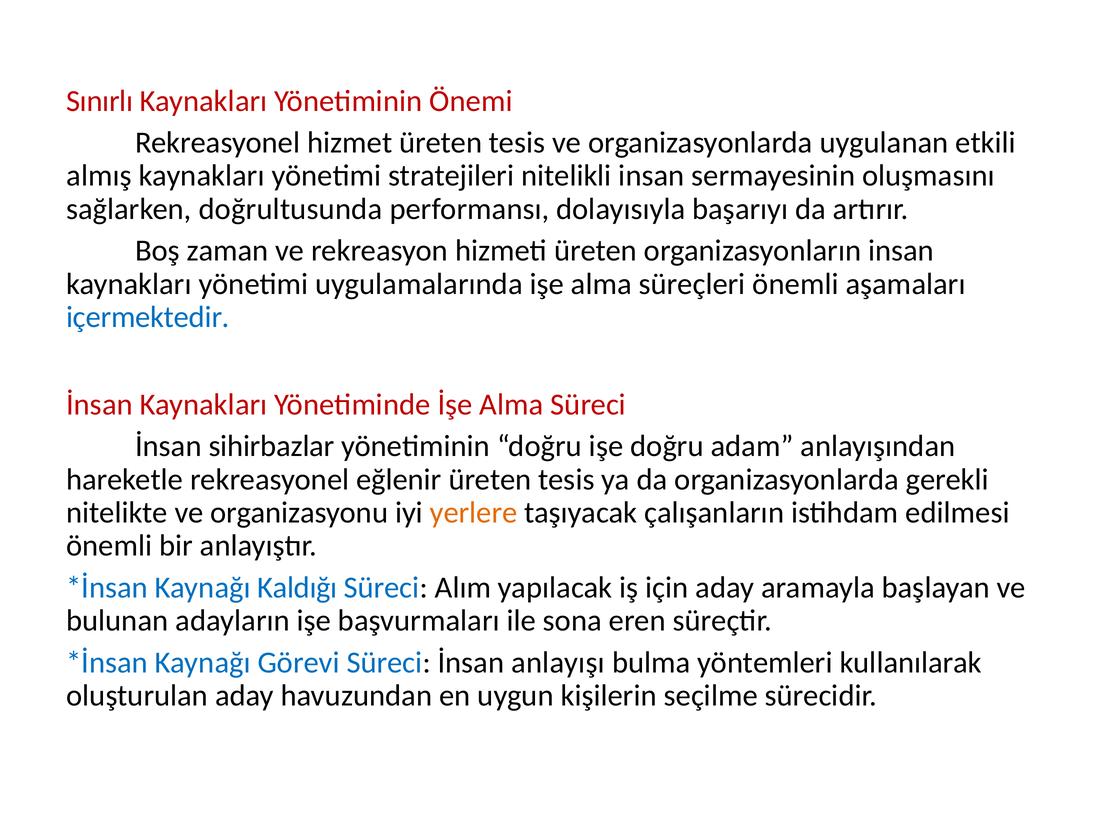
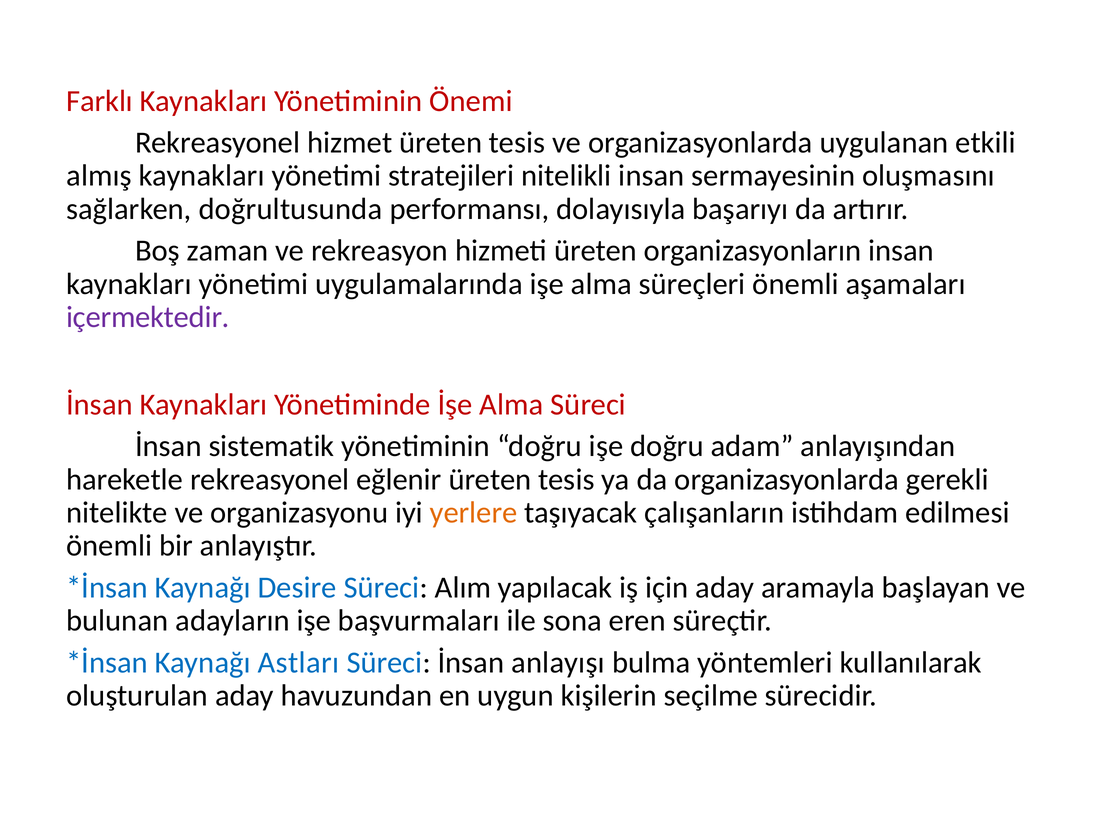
Sınırlı: Sınırlı -> Farklı
içermektedir colour: blue -> purple
sihirbazlar: sihirbazlar -> sistematik
Kaldığı: Kaldığı -> Desire
Görevi: Görevi -> Astları
